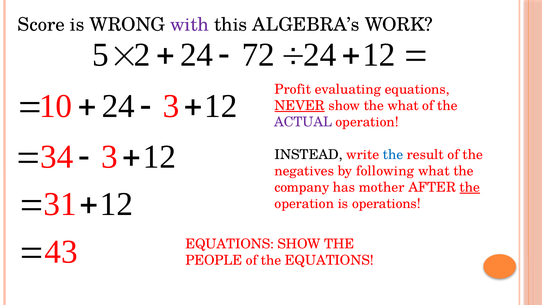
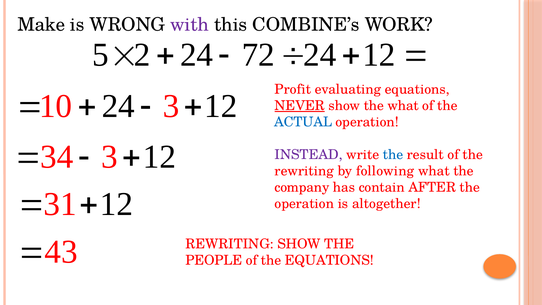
Score: Score -> Make
ALGEBRA’s: ALGEBRA’s -> COMBINE’s
ACTUAL colour: purple -> blue
INSTEAD colour: black -> purple
negatives at (304, 171): negatives -> rewriting
mother: mother -> contain
the at (470, 187) underline: present -> none
operations: operations -> altogether
EQUATIONS at (230, 244): EQUATIONS -> REWRITING
